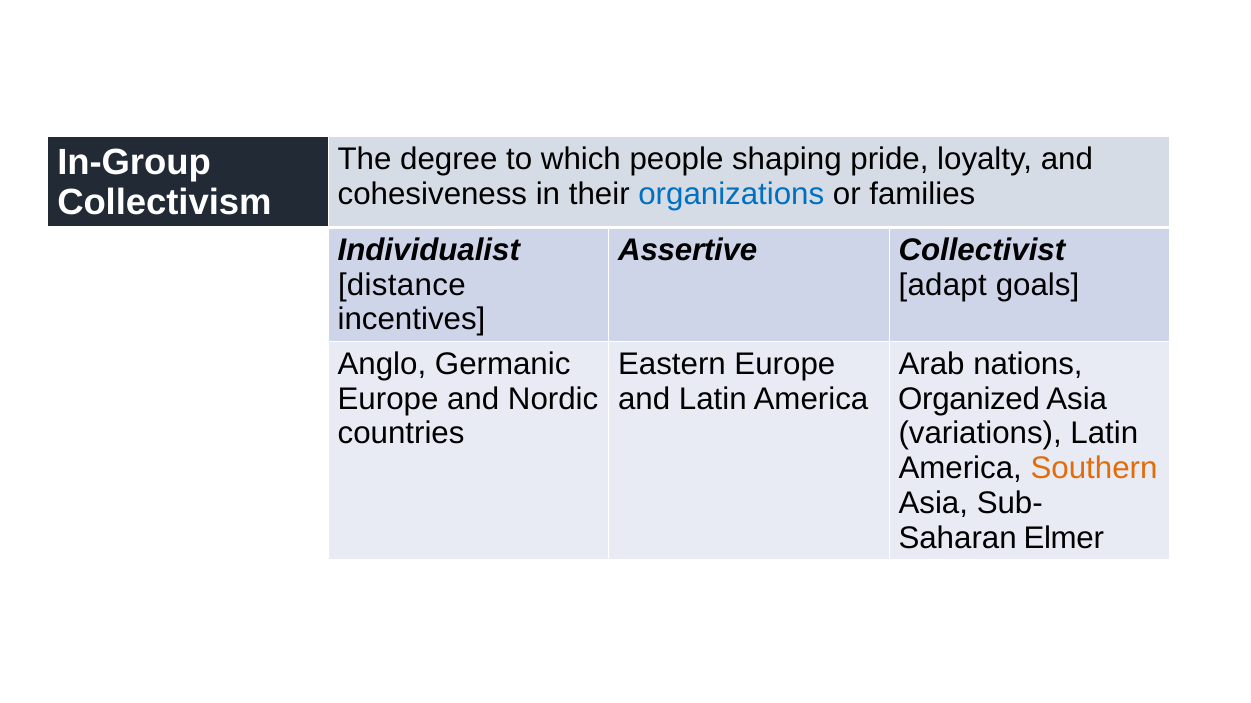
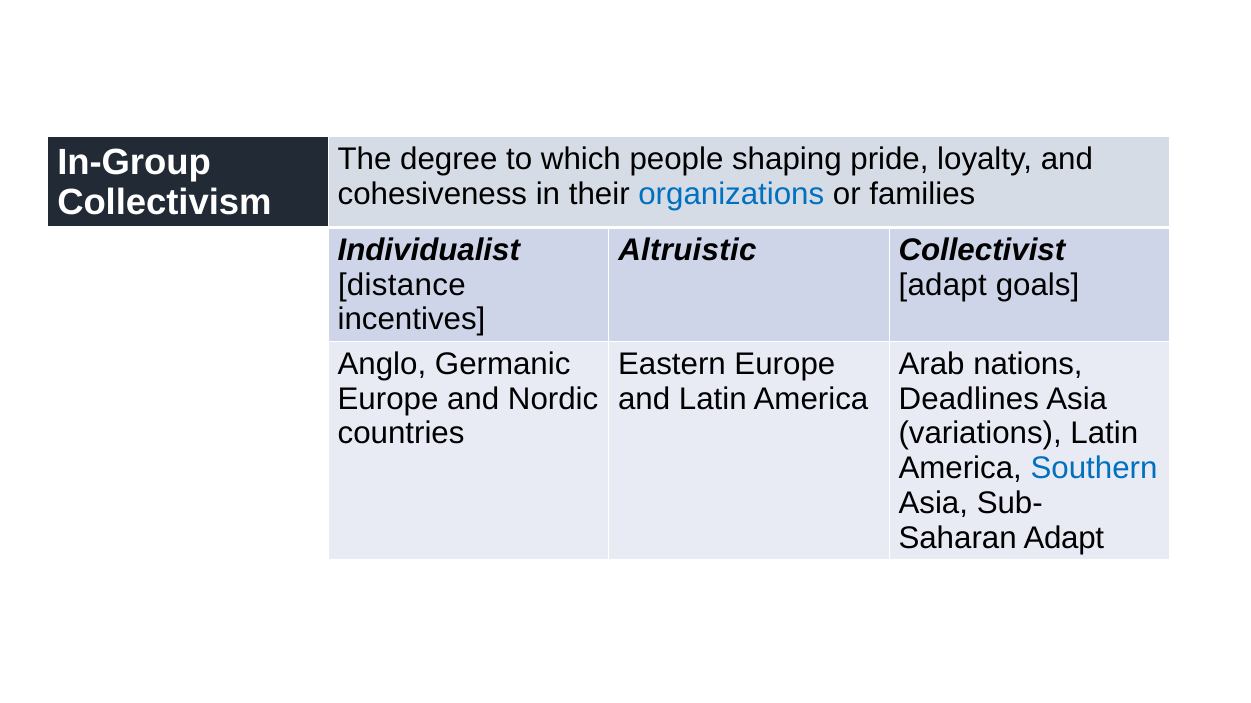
Assertive: Assertive -> Altruistic
Organized: Organized -> Deadlines
Southern colour: orange -> blue
Elmer at (1064, 539): Elmer -> Adapt
